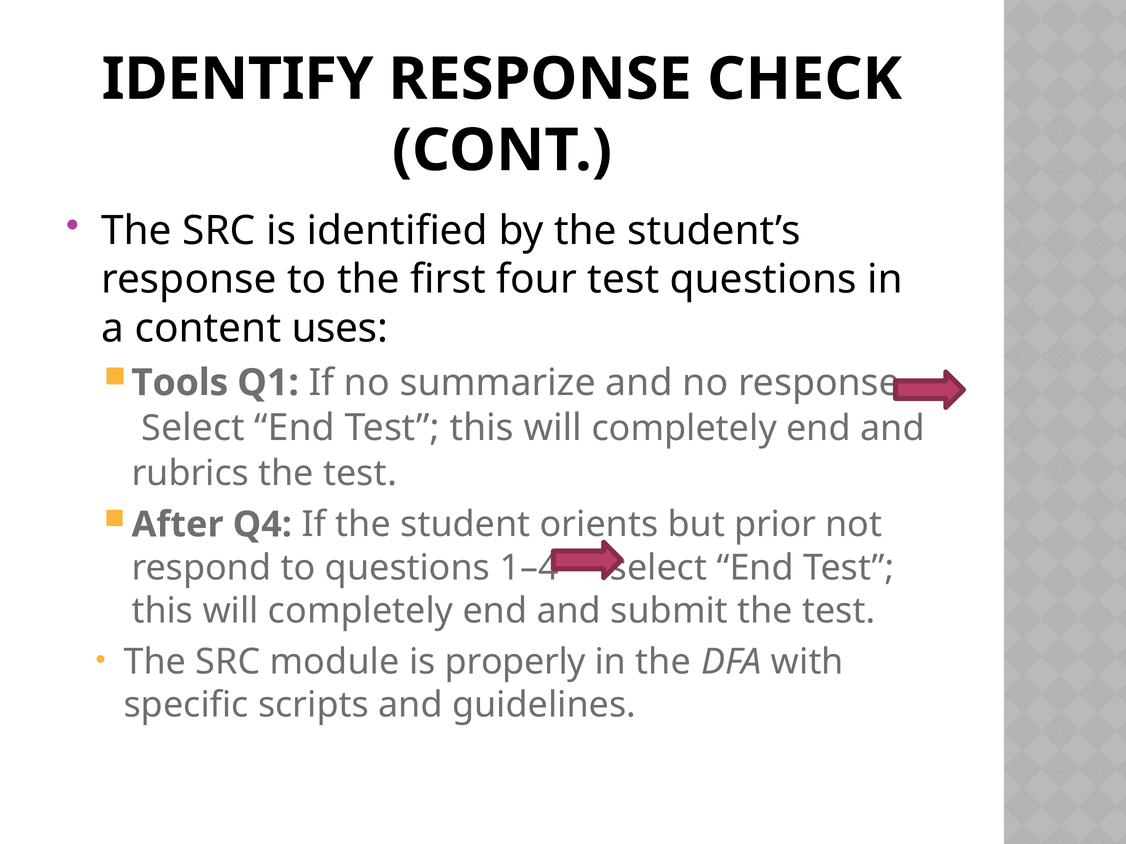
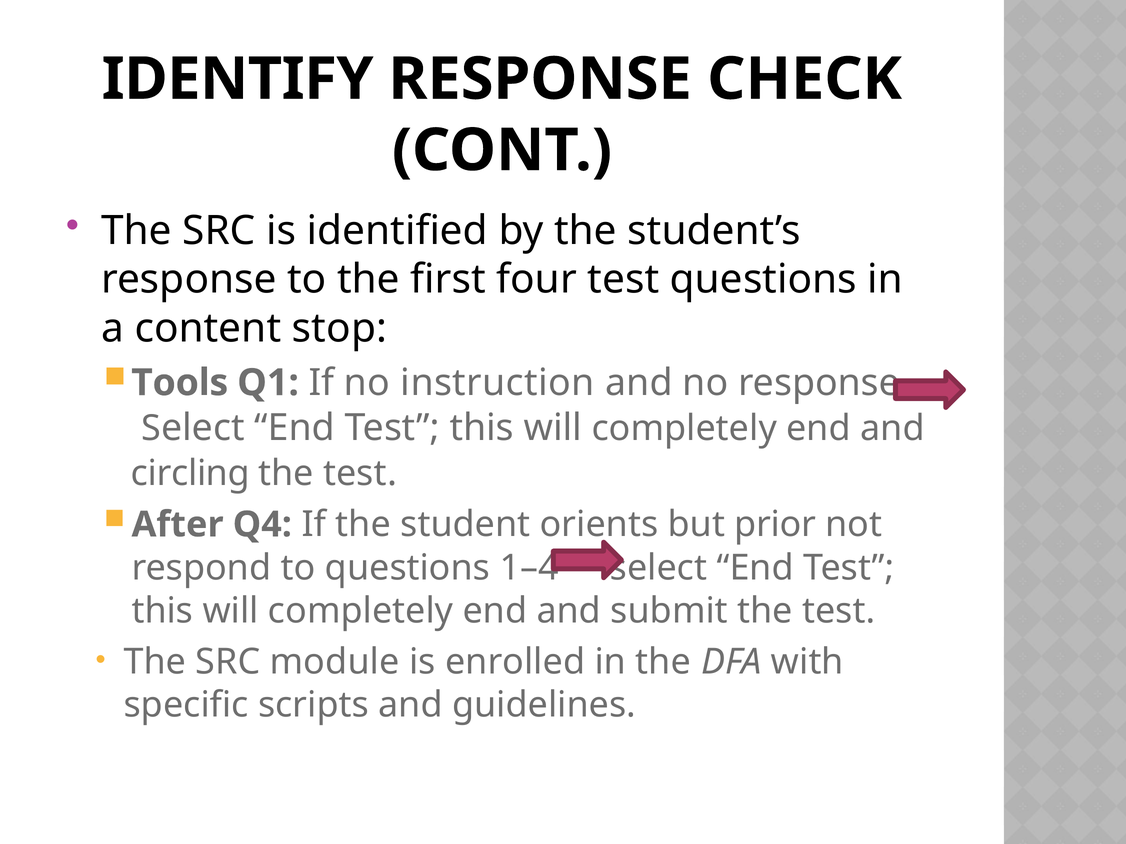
uses: uses -> stop
summarize: summarize -> instruction
rubrics: rubrics -> circling
properly: properly -> enrolled
